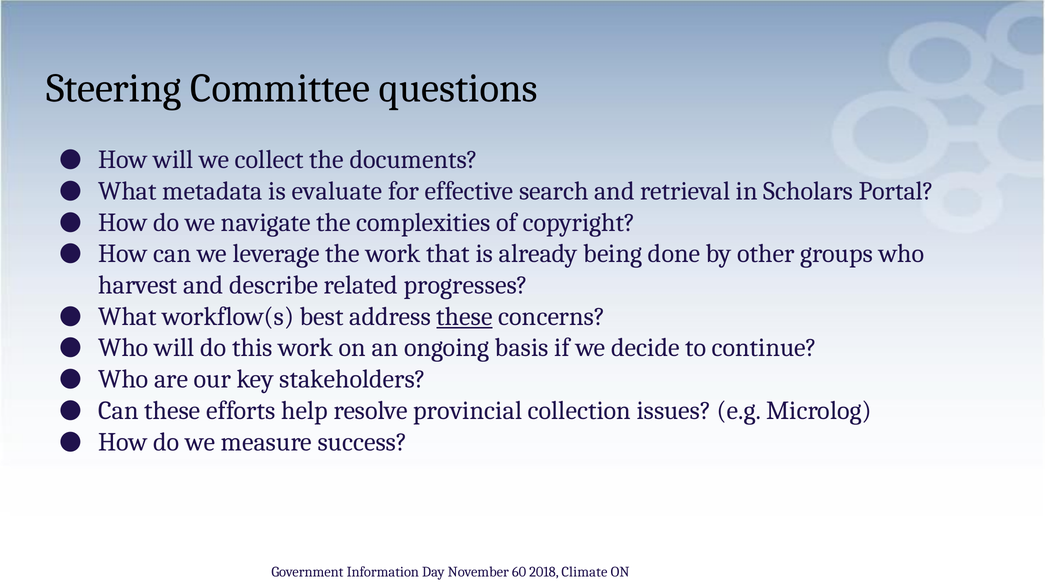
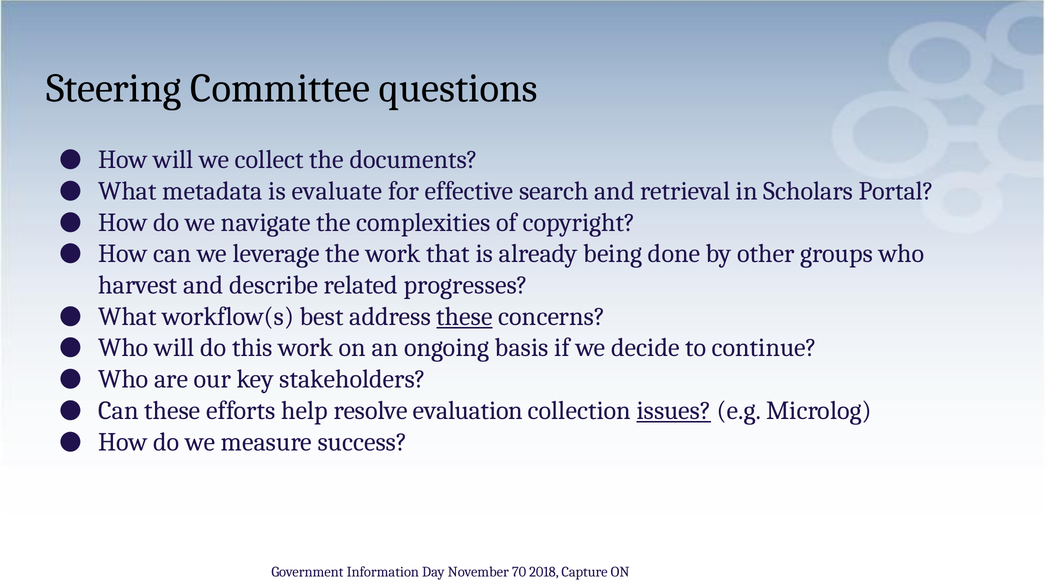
provincial: provincial -> evaluation
issues underline: none -> present
60: 60 -> 70
Climate: Climate -> Capture
